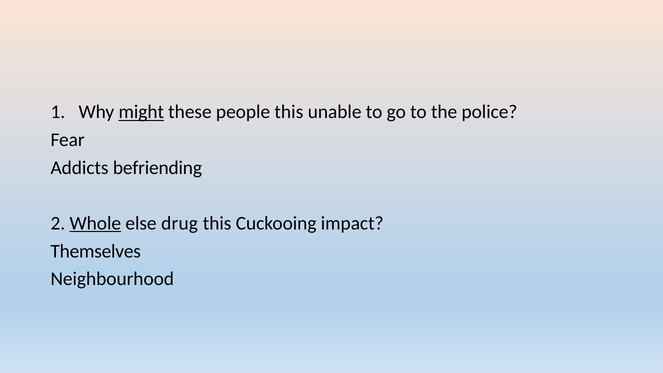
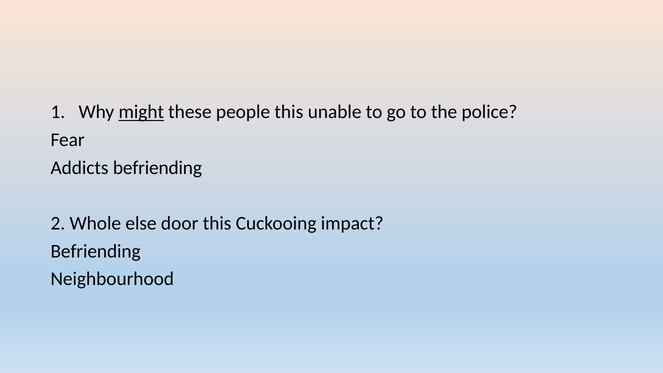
Whole underline: present -> none
drug: drug -> door
Themselves at (96, 251): Themselves -> Befriending
